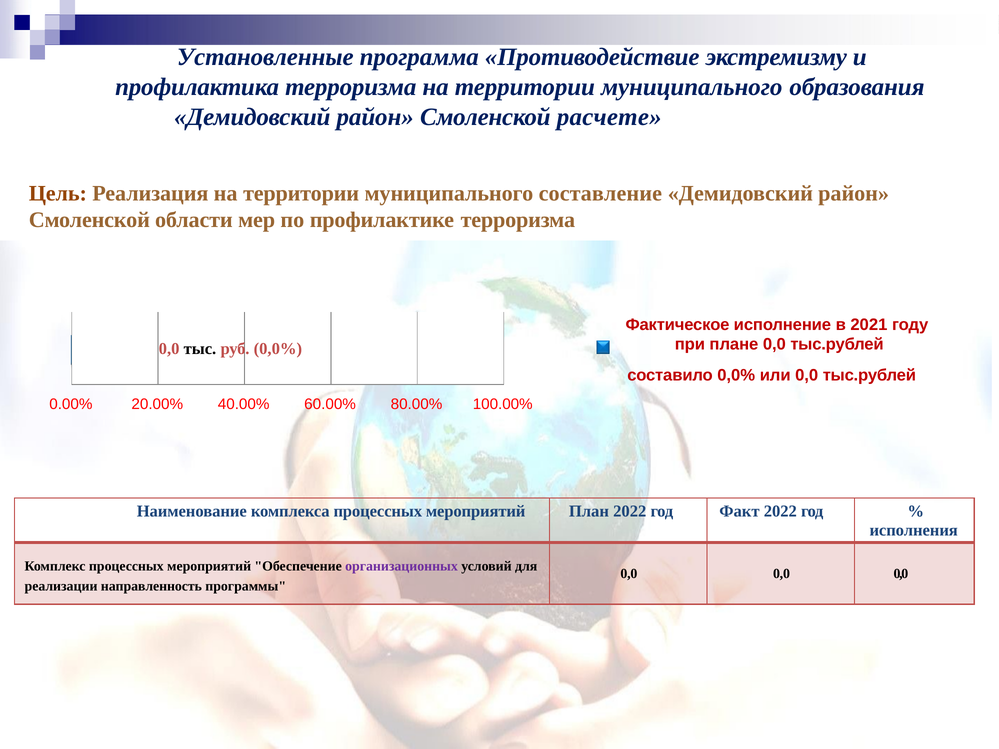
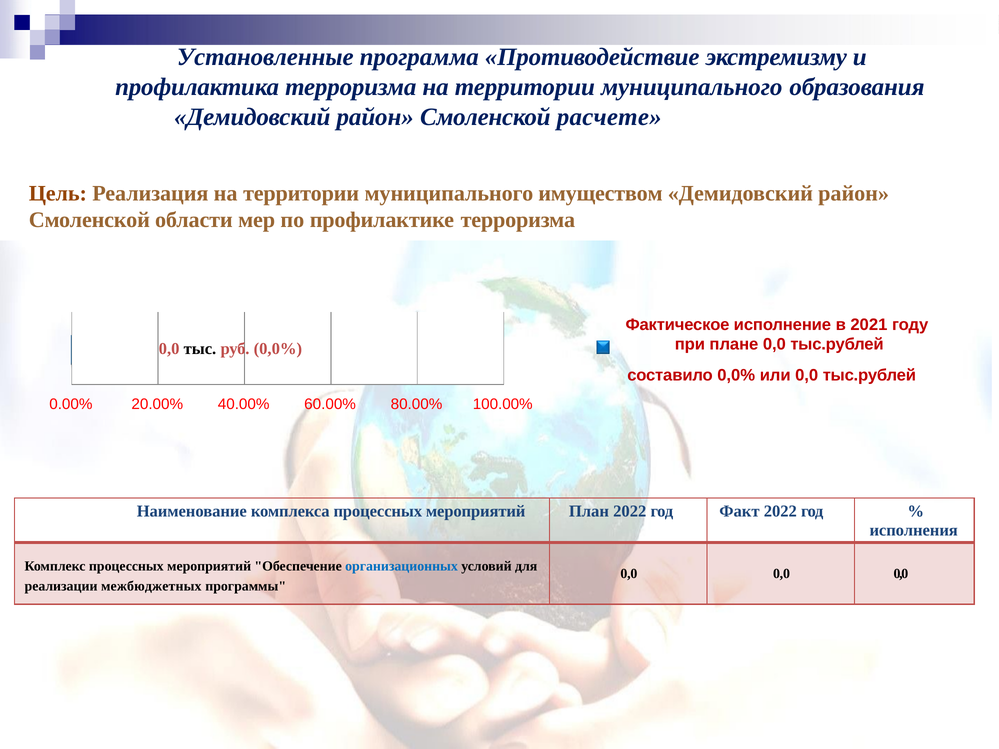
составление: составление -> имуществом
организационных colour: purple -> blue
направленность: направленность -> межбюджетных
